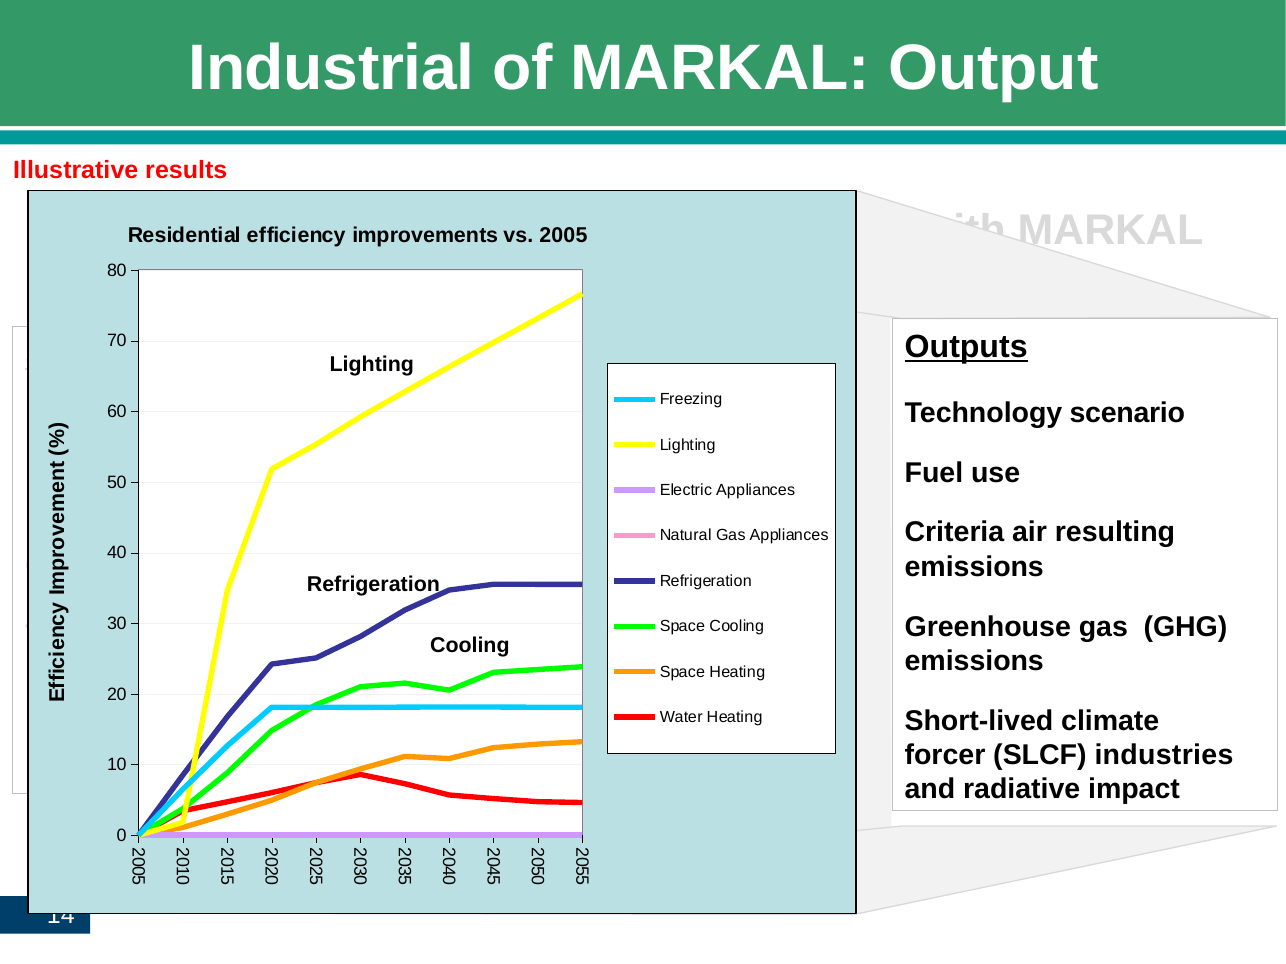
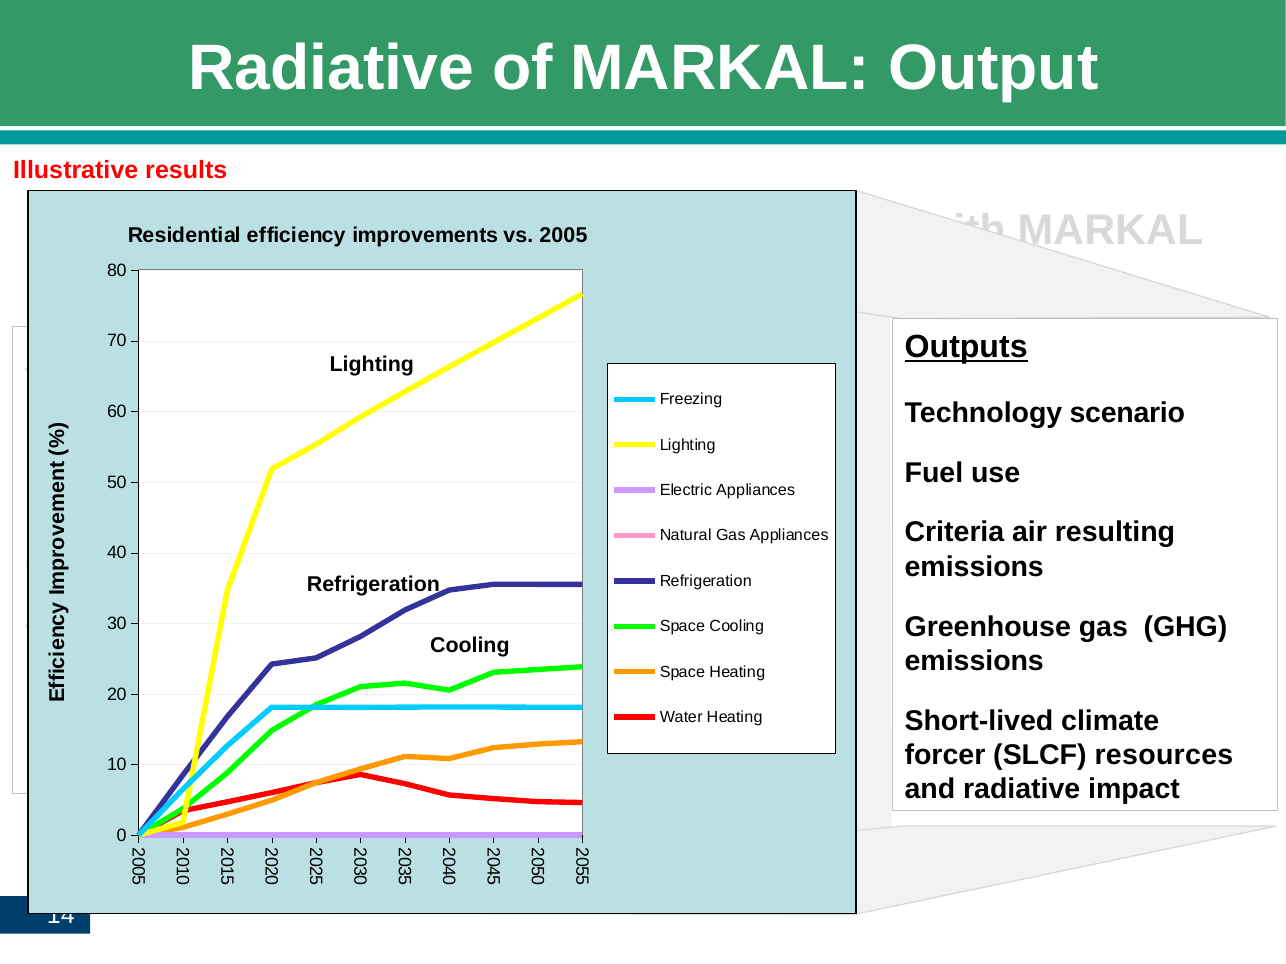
Industrial at (331, 69): Industrial -> Radiative
industries: industries -> resources
